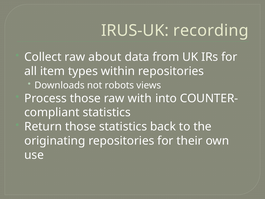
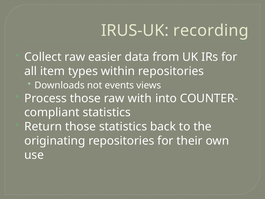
about: about -> easier
robots: robots -> events
